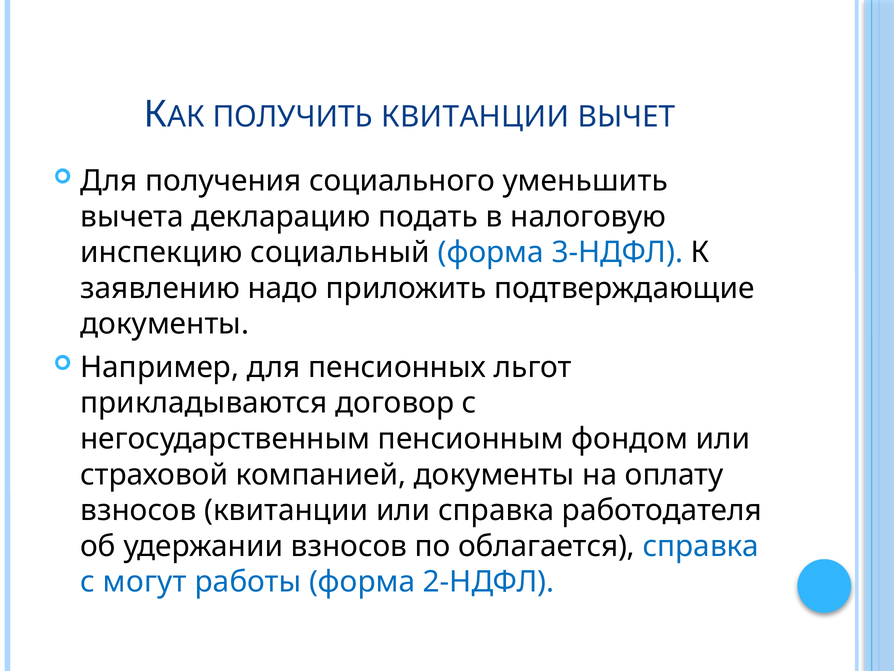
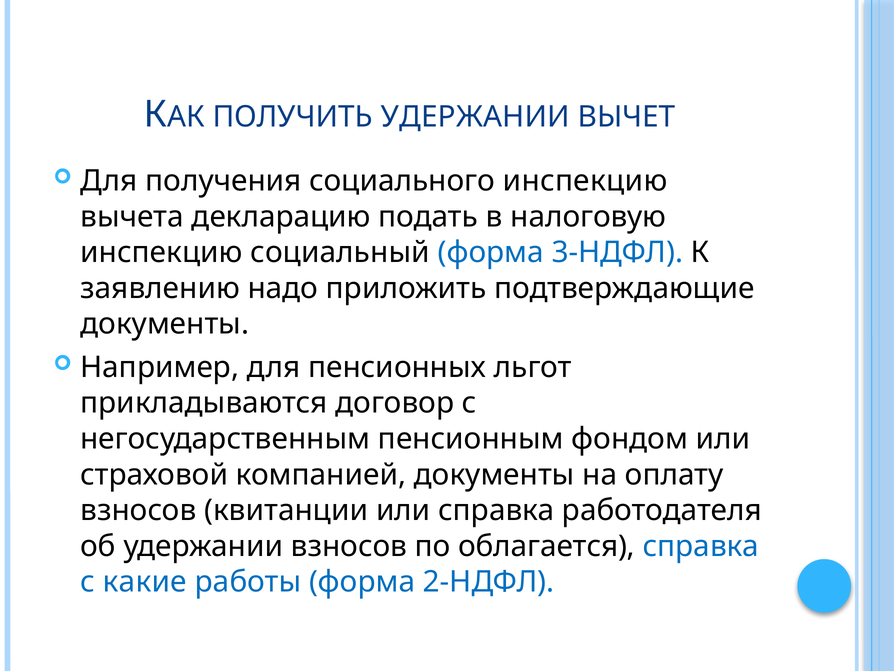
ПОЛУЧИТЬ КВИТАНЦИИ: КВИТАНЦИИ -> УДЕРЖАНИИ
социального уменьшить: уменьшить -> инспекцию
могут: могут -> какие
